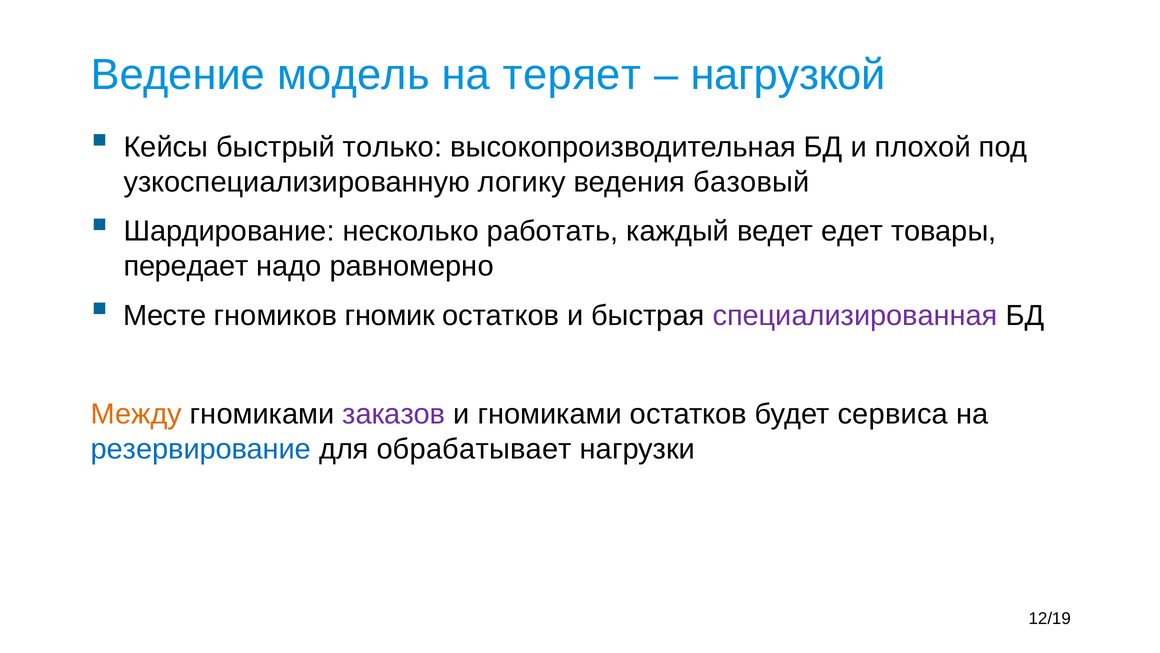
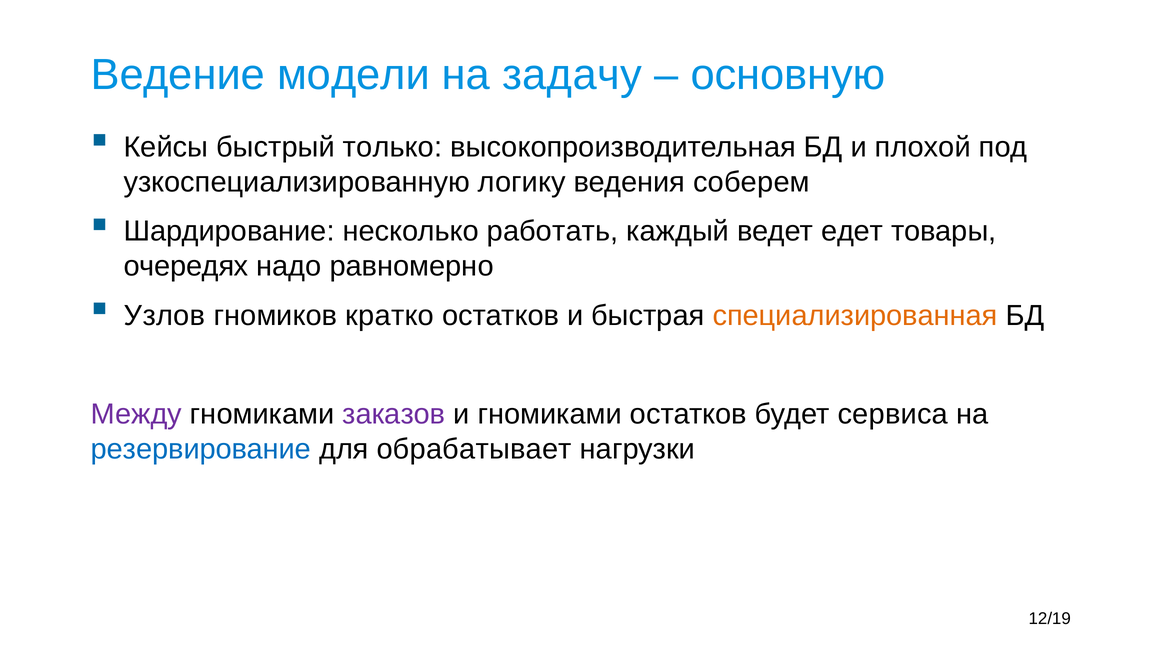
модель: модель -> модели
теряет: теряет -> задачу
нагрузкой: нагрузкой -> основную
базовый: базовый -> соберем
передает: передает -> очередях
Месте: Месте -> Узлов
гномик: гномик -> кратко
специализированная colour: purple -> orange
Между colour: orange -> purple
